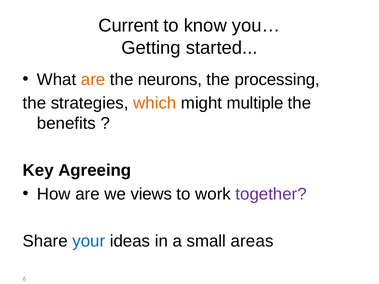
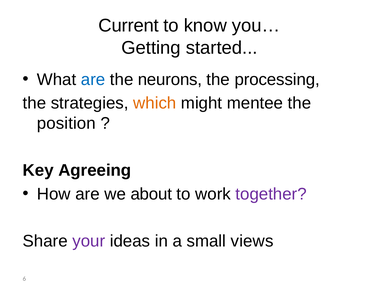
are at (93, 80) colour: orange -> blue
multiple: multiple -> mentee
benefits: benefits -> position
views: views -> about
your colour: blue -> purple
areas: areas -> views
